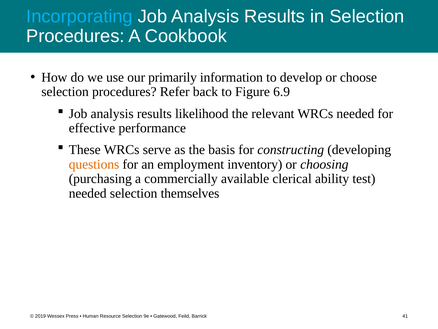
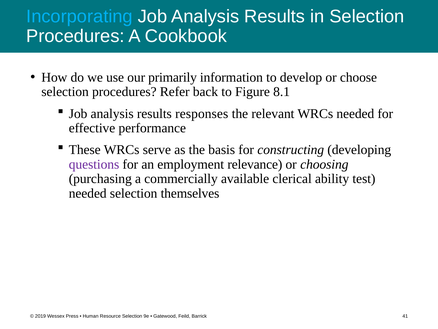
6.9: 6.9 -> 8.1
likelihood: likelihood -> responses
questions colour: orange -> purple
inventory: inventory -> relevance
